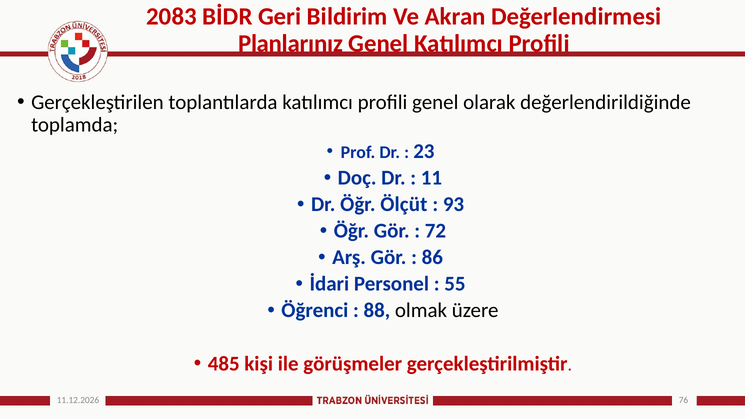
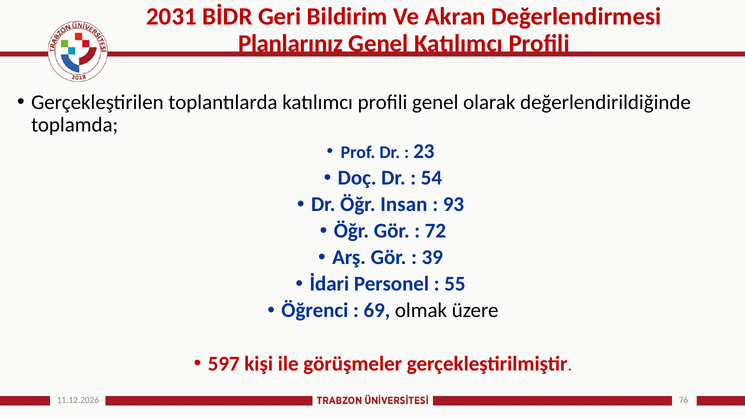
2083: 2083 -> 2031
11: 11 -> 54
Ölçüt: Ölçüt -> Insan
86: 86 -> 39
88: 88 -> 69
485: 485 -> 597
